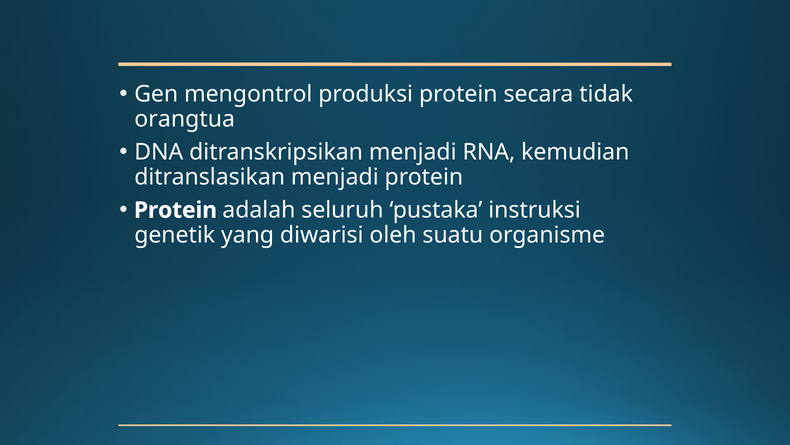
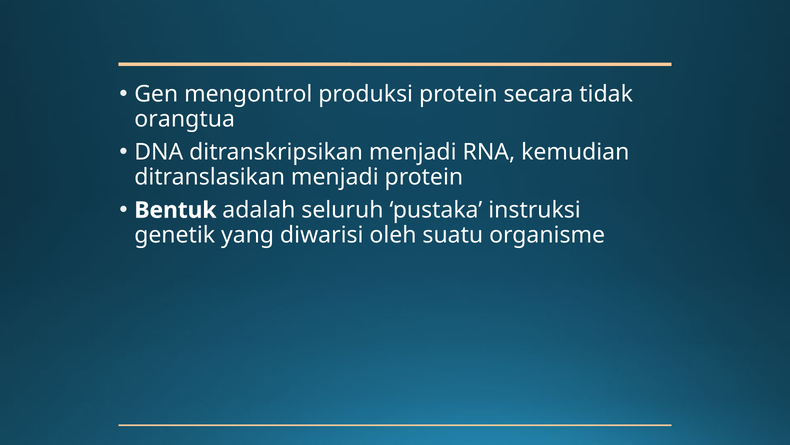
Protein at (175, 210): Protein -> Bentuk
